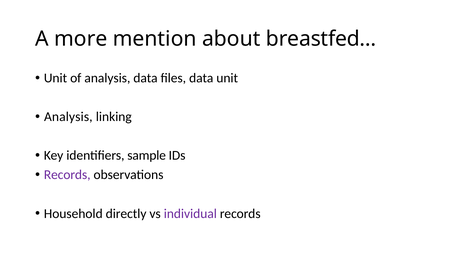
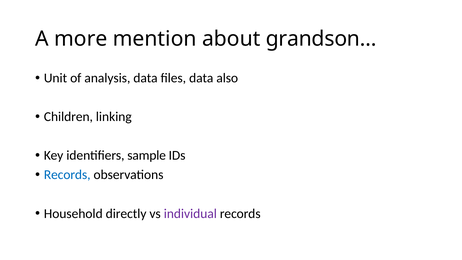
breastfed…: breastfed… -> grandson…
data unit: unit -> also
Analysis at (68, 117): Analysis -> Children
Records at (67, 175) colour: purple -> blue
